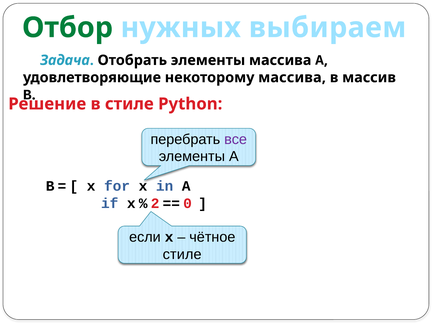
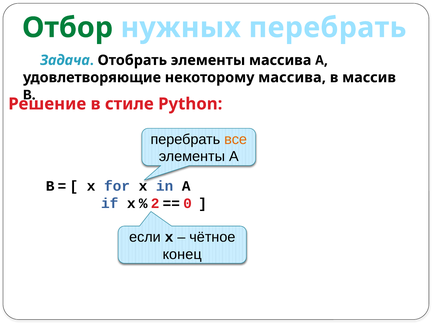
нужных выбираем: выбираем -> перебрать
все colour: purple -> orange
стиле at (182, 254): стиле -> конец
